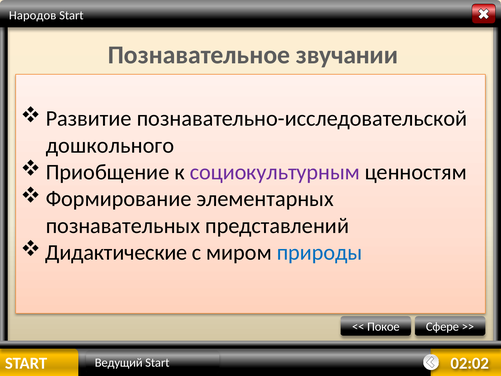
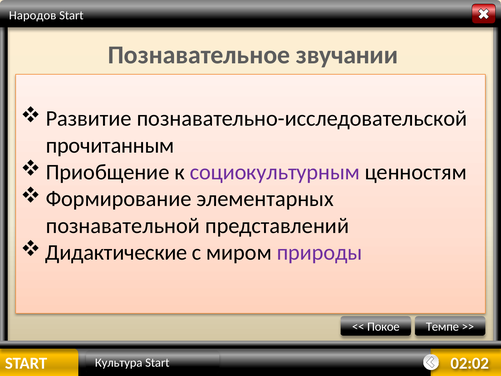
дошкольного: дошкольного -> прочитанным
познавательных: познавательных -> познавательной
природы colour: blue -> purple
Сфере: Сфере -> Темпе
Ведущий: Ведущий -> Культура
